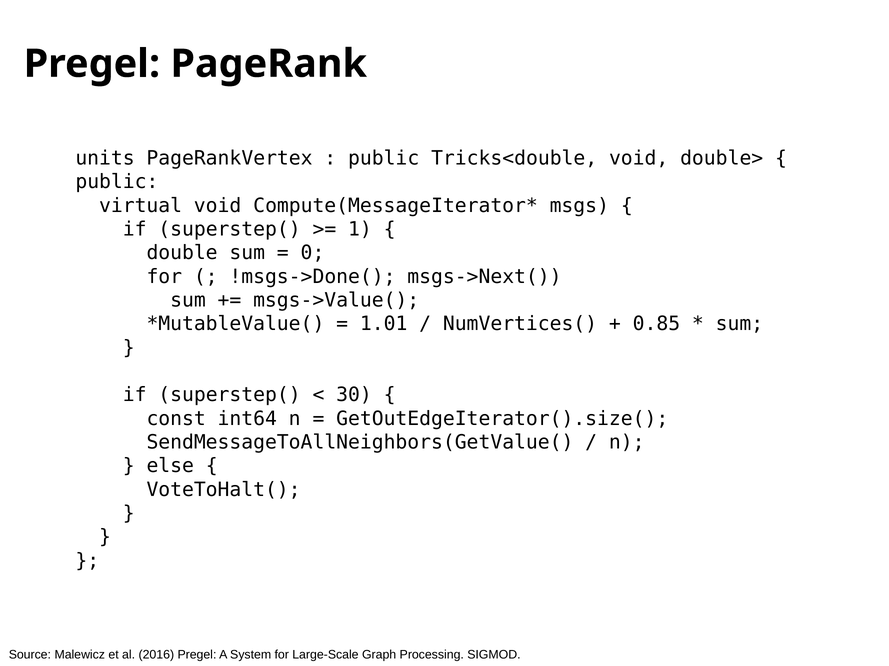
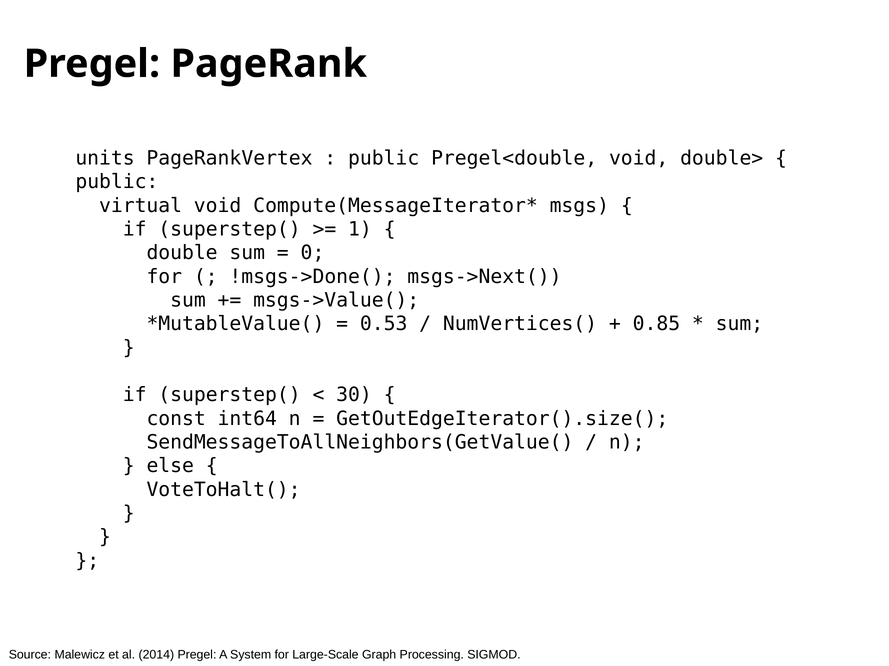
Tricks<double: Tricks<double -> Pregel<double
1.01: 1.01 -> 0.53
2016: 2016 -> 2014
